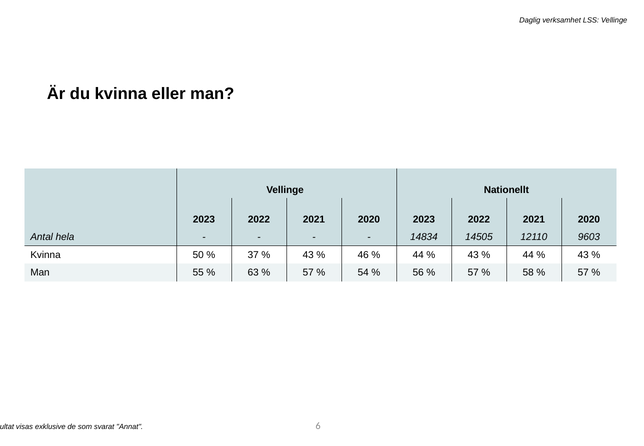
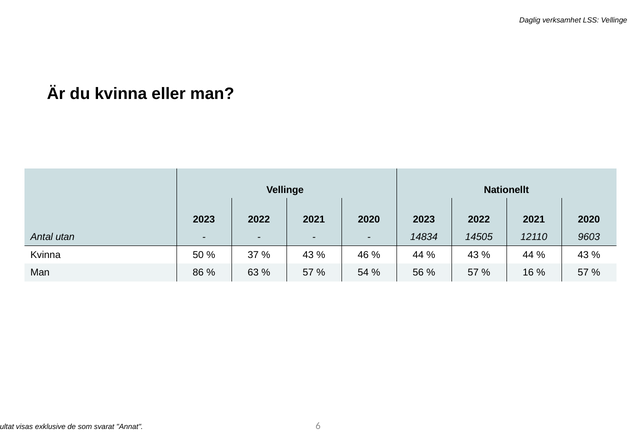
hela: hela -> utan
55: 55 -> 86
58: 58 -> 16
